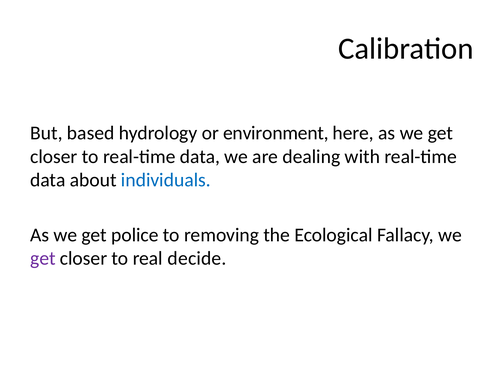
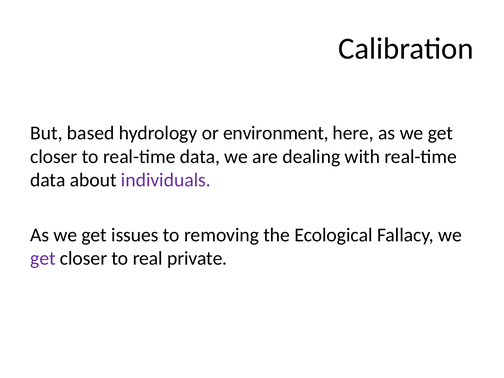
individuals colour: blue -> purple
police: police -> issues
decide: decide -> private
